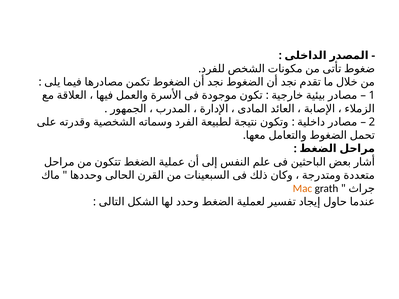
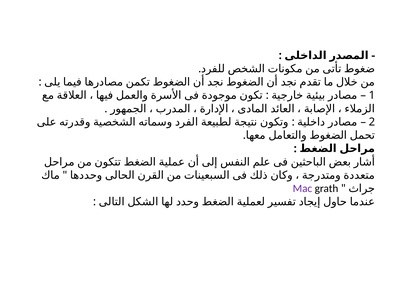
Mac colour: orange -> purple
